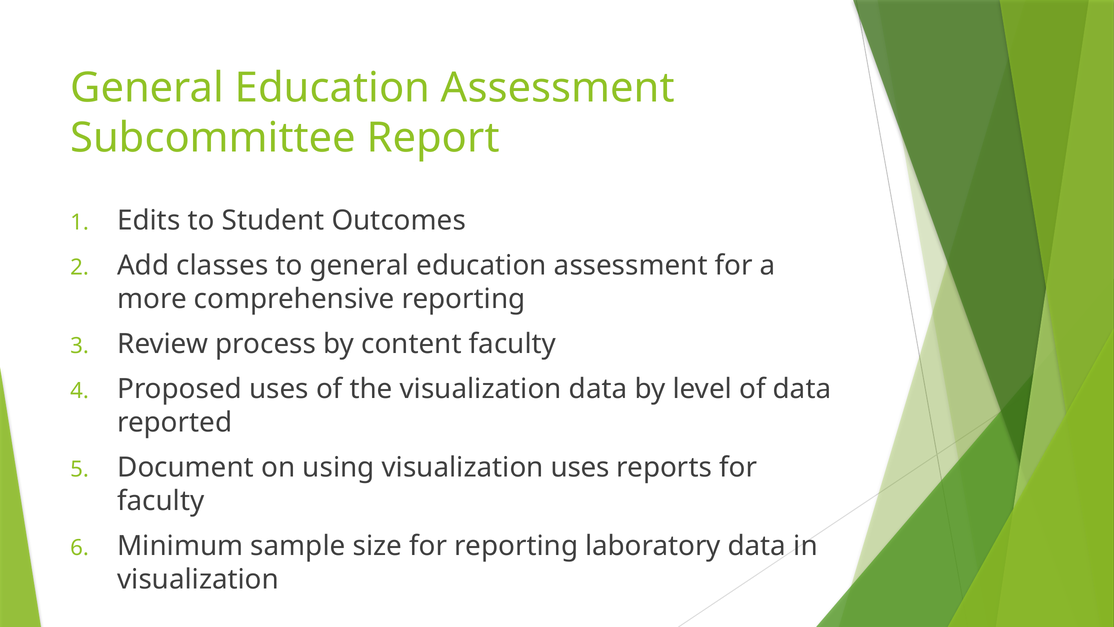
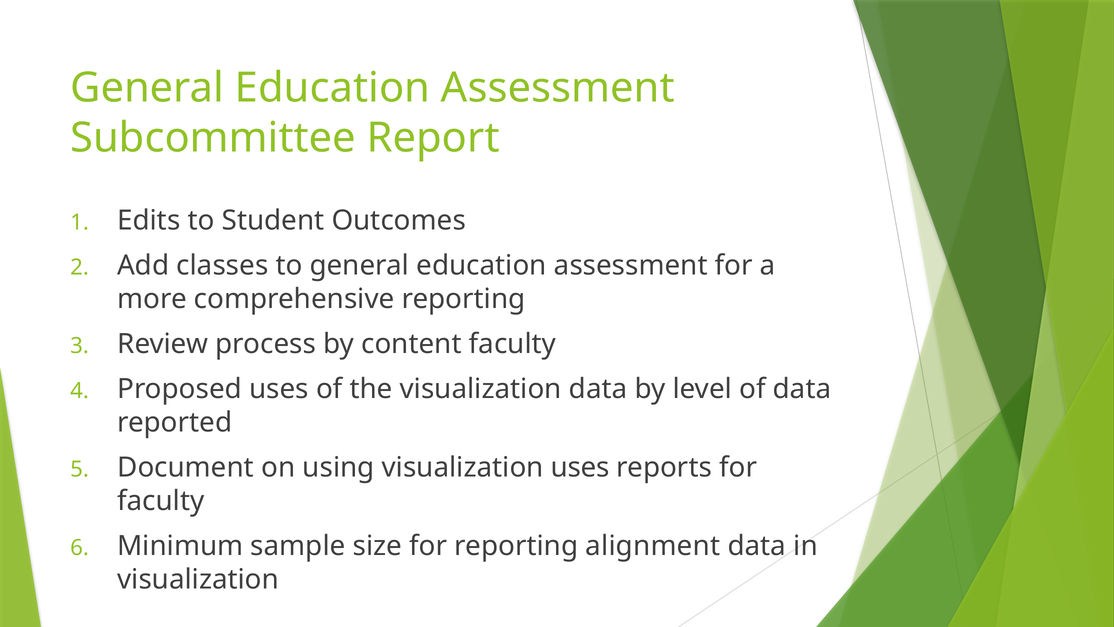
laboratory: laboratory -> alignment
